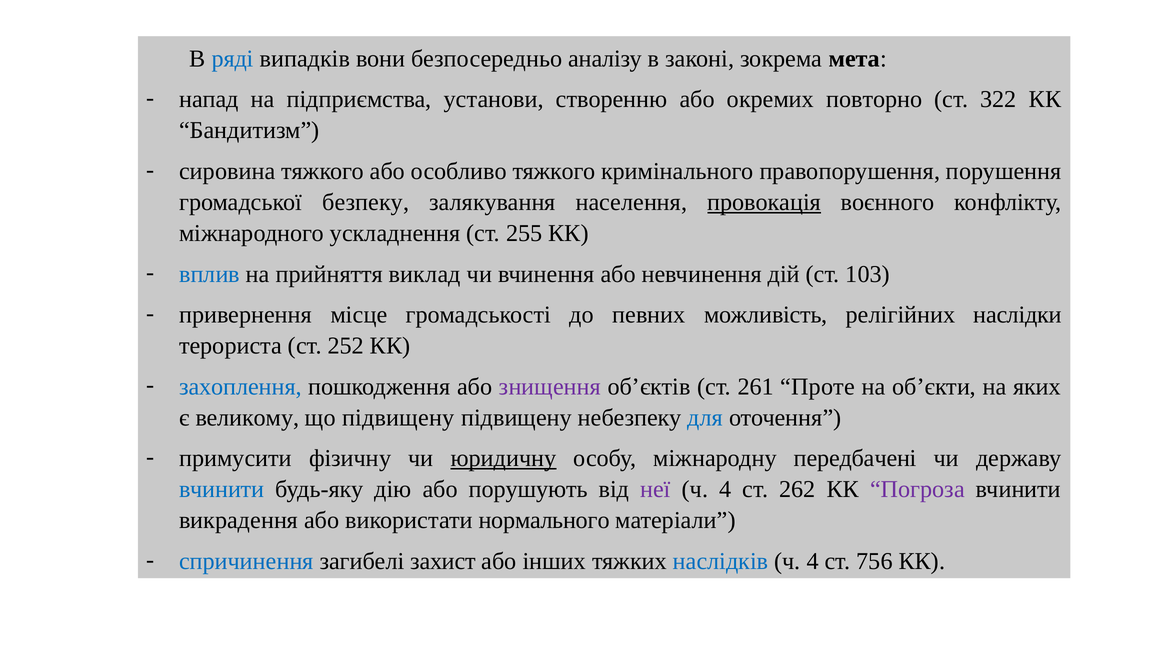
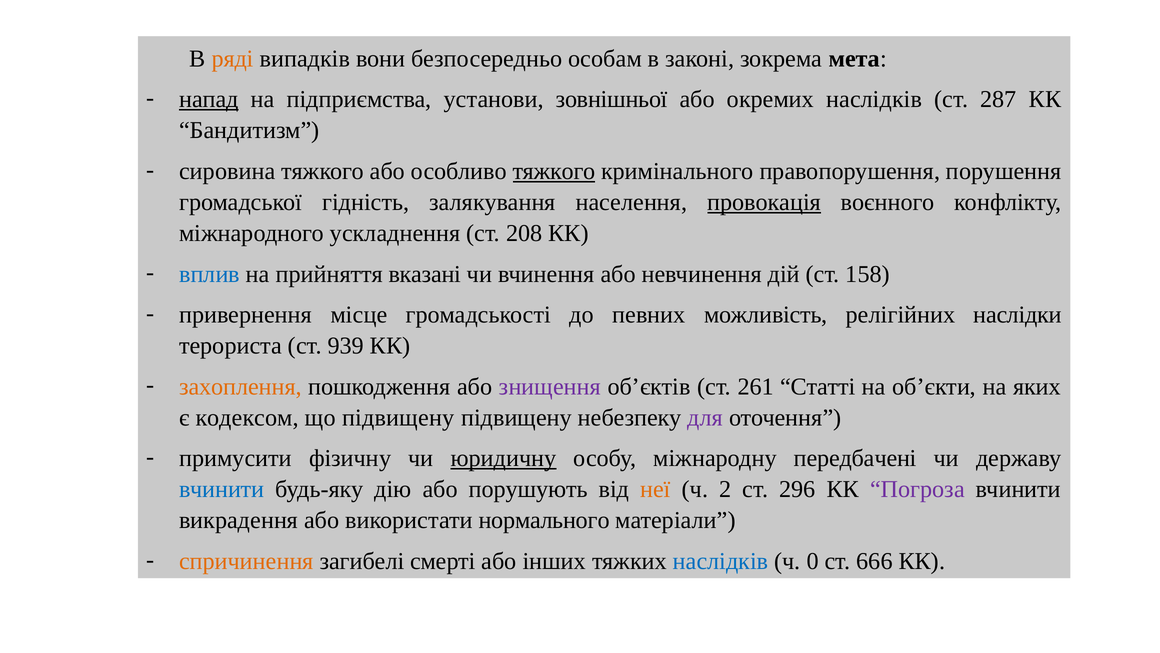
ряді colour: blue -> orange
аналізу: аналізу -> особам
напад underline: none -> present
створенню: створенню -> зовнішньої
окремих повторно: повторно -> наслідків
322: 322 -> 287
тяжкого at (554, 171) underline: none -> present
безпеку: безпеку -> гідність
255: 255 -> 208
виклад: виклад -> вказані
103: 103 -> 158
252: 252 -> 939
захоплення colour: blue -> orange
Проте: Проте -> Статті
великому: великому -> кодексом
для colour: blue -> purple
неї colour: purple -> orange
4 at (725, 489): 4 -> 2
262: 262 -> 296
спричинення colour: blue -> orange
захист: захист -> смерті
4 at (813, 561): 4 -> 0
756: 756 -> 666
